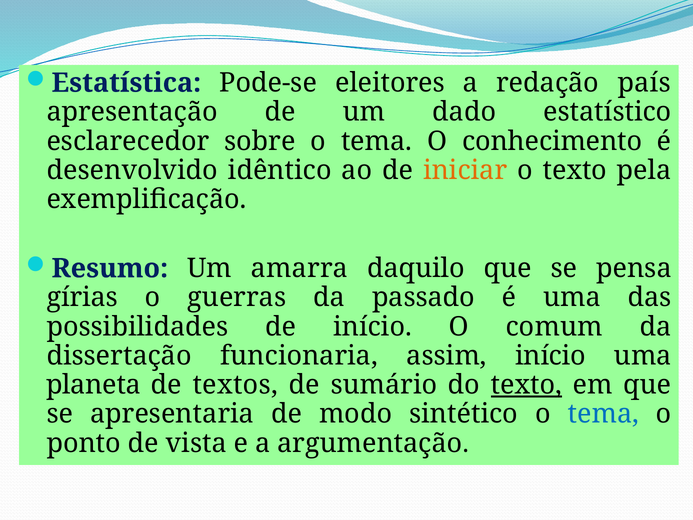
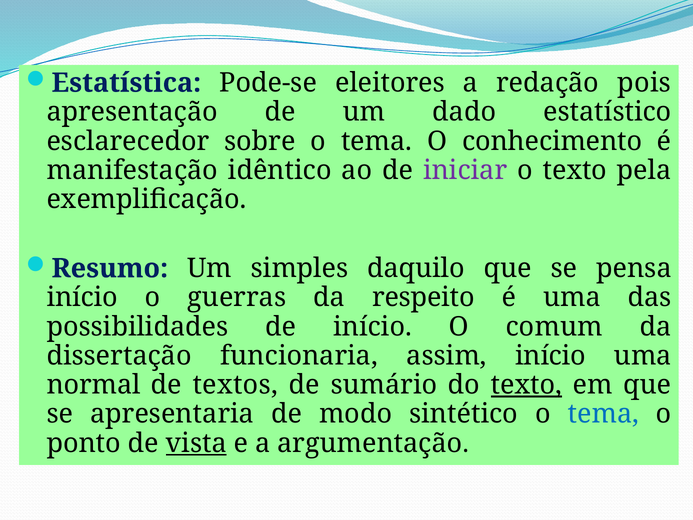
país: país -> pois
desenvolvido: desenvolvido -> manifestação
iniciar colour: orange -> purple
amarra: amarra -> simples
gírias at (82, 297): gírias -> início
passado: passado -> respeito
planeta: planeta -> normal
vista underline: none -> present
